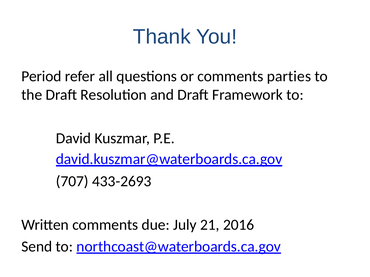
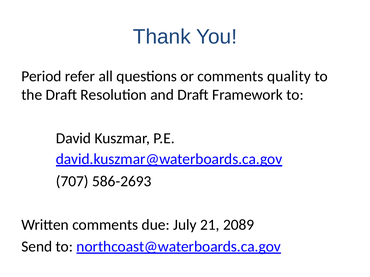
parties: parties -> quality
433-2693: 433-2693 -> 586-2693
2016: 2016 -> 2089
